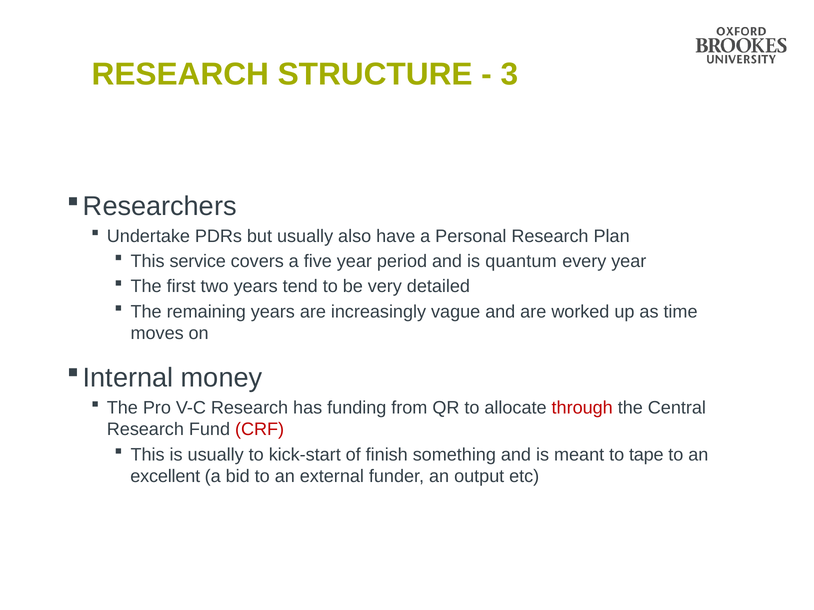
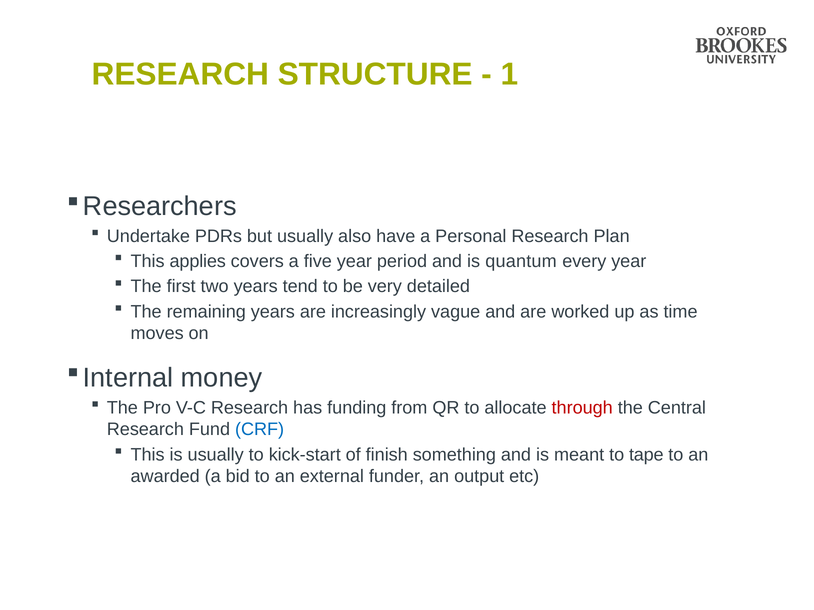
3: 3 -> 1
service: service -> applies
CRF colour: red -> blue
excellent: excellent -> awarded
